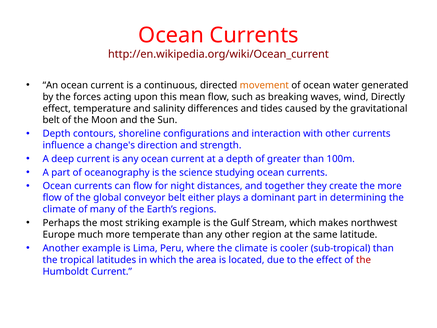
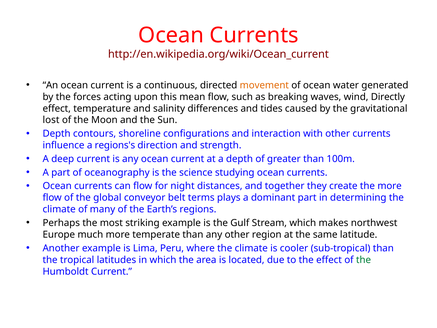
belt at (51, 120): belt -> lost
change's: change's -> regions's
either: either -> terms
the at (364, 260) colour: red -> green
